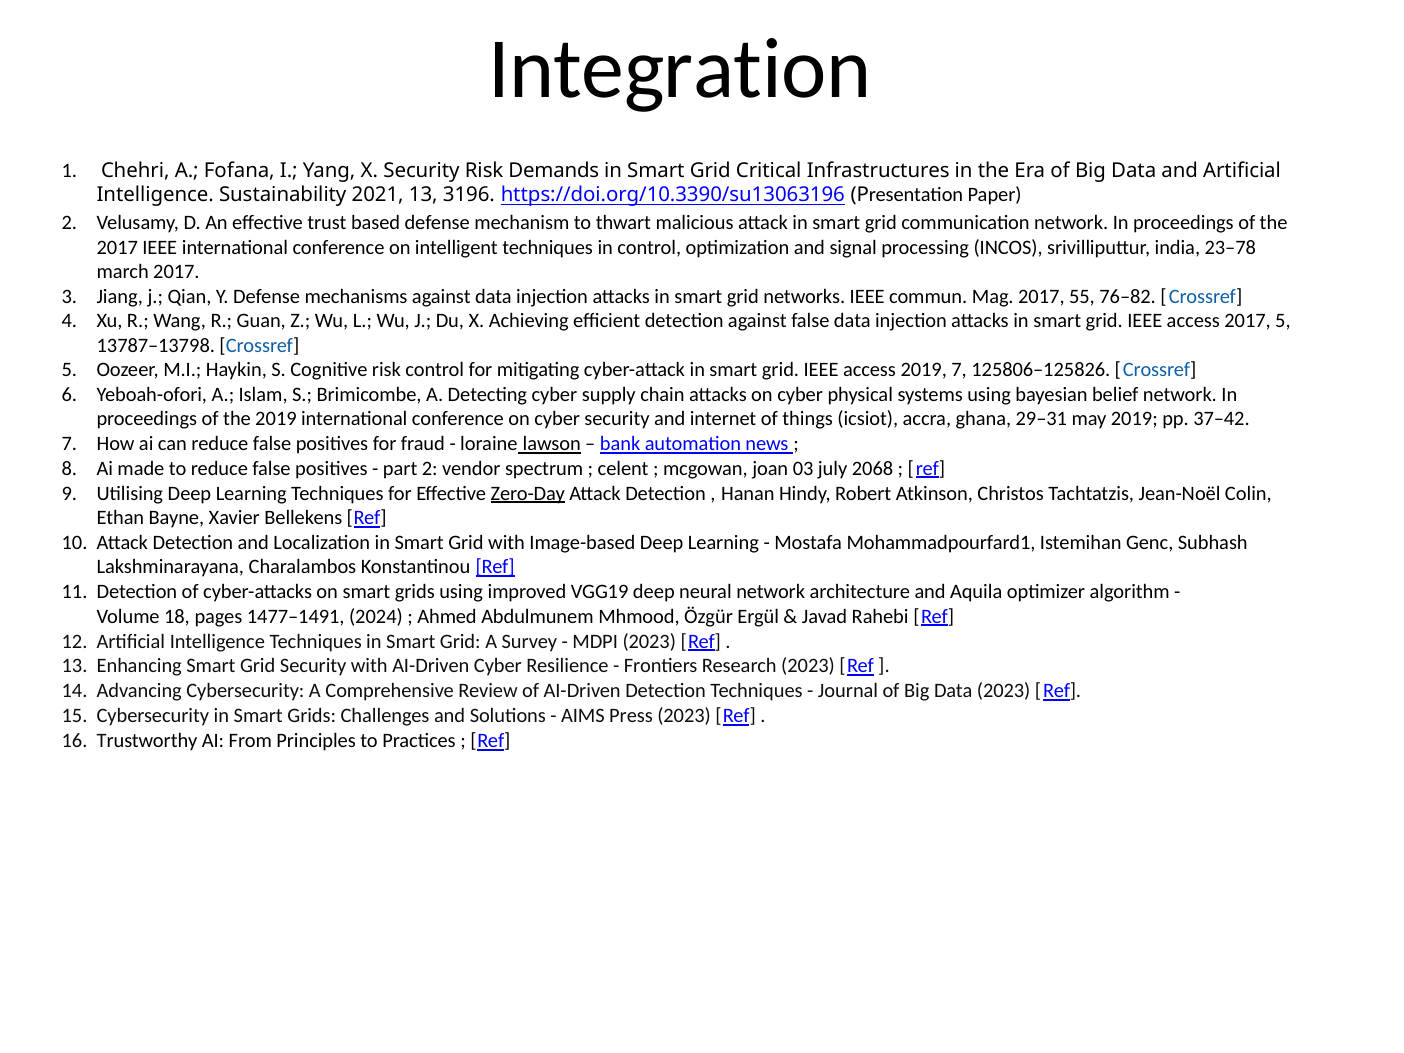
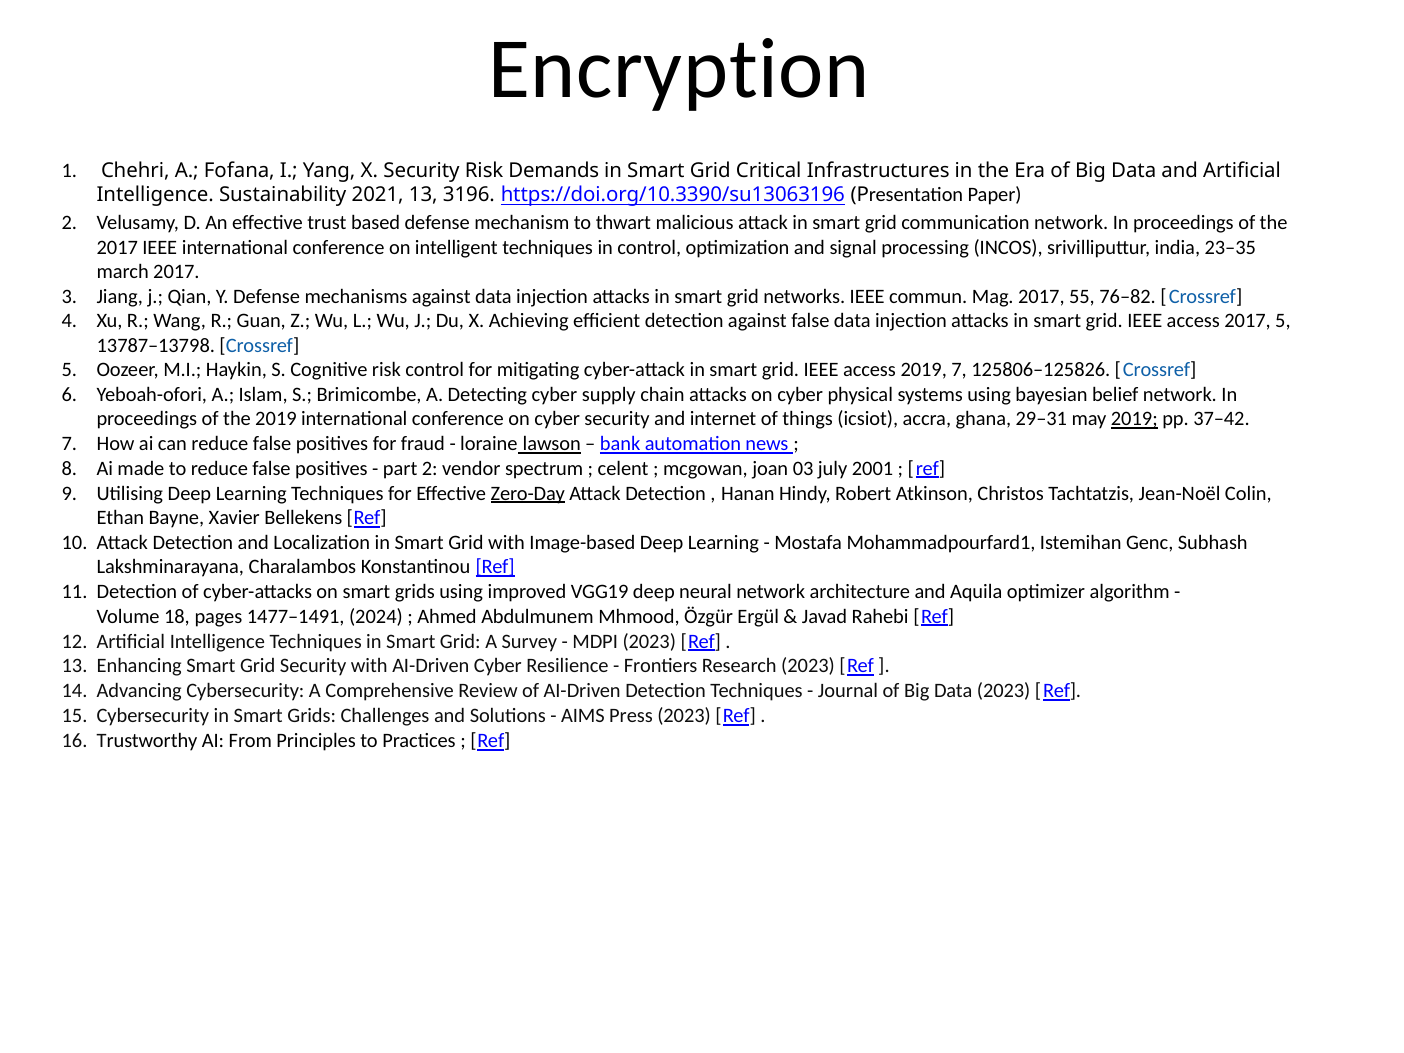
Integration: Integration -> Encryption
23–78: 23–78 -> 23–35
2019 at (1134, 419) underline: none -> present
2068: 2068 -> 2001
